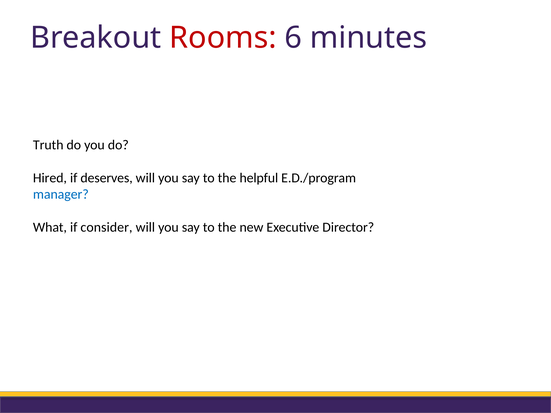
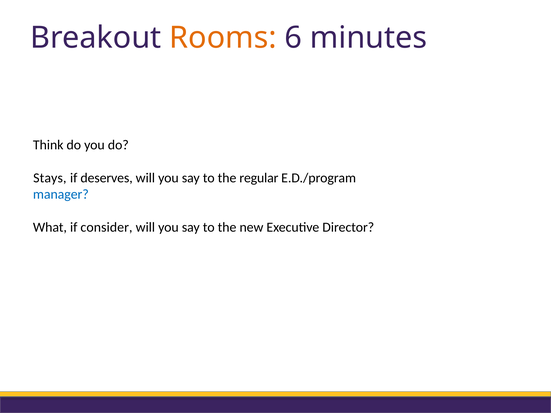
Rooms colour: red -> orange
Truth: Truth -> Think
Hired: Hired -> Stays
helpful: helpful -> regular
